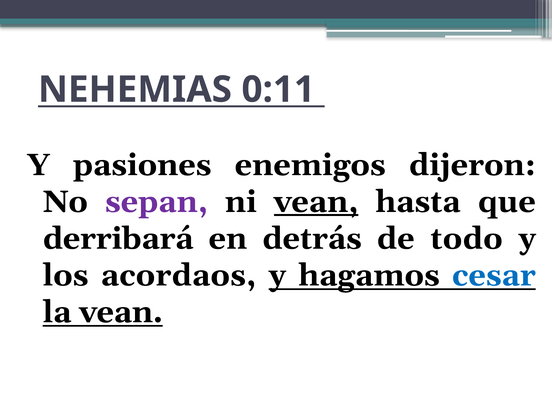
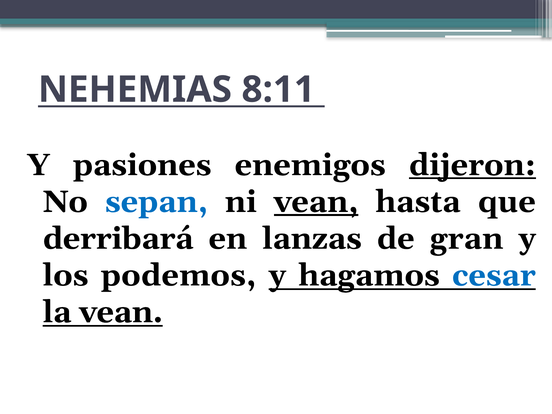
0:11: 0:11 -> 8:11
dijeron underline: none -> present
sepan colour: purple -> blue
detrás: detrás -> lanzas
todo: todo -> gran
acordaos: acordaos -> podemos
